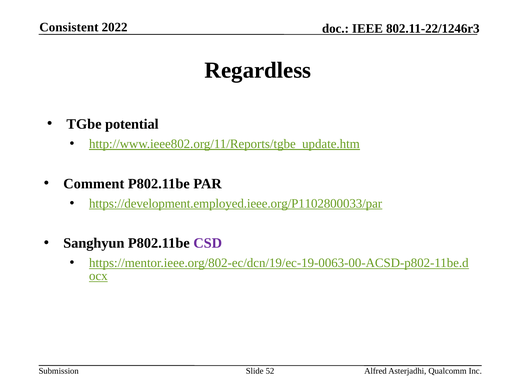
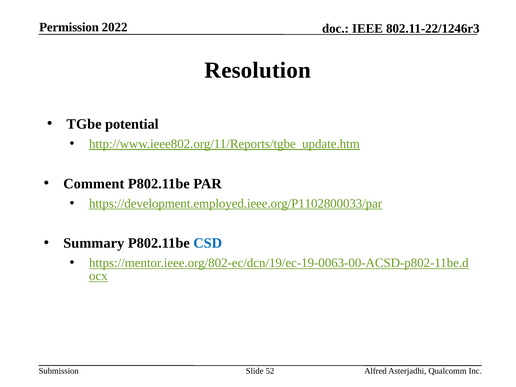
Consistent: Consistent -> Permission
Regardless: Regardless -> Resolution
Sanghyun: Sanghyun -> Summary
CSD colour: purple -> blue
